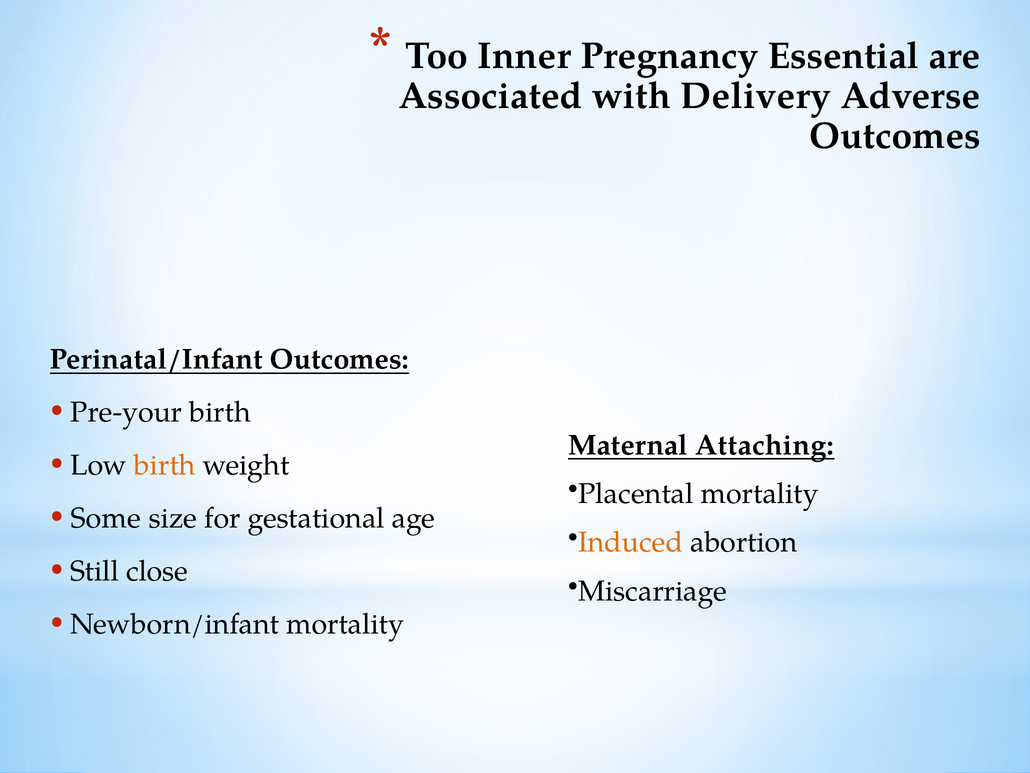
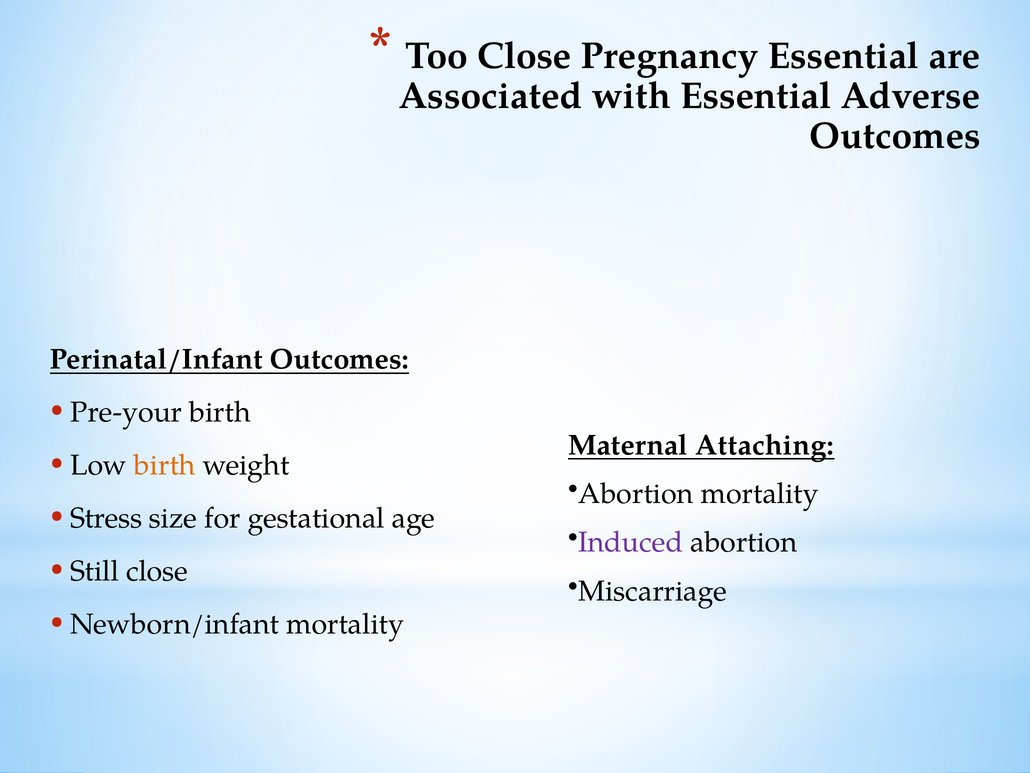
Too Inner: Inner -> Close
with Delivery: Delivery -> Essential
Placental at (636, 494): Placental -> Abortion
Some: Some -> Stress
Induced colour: orange -> purple
